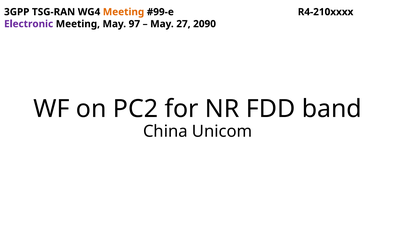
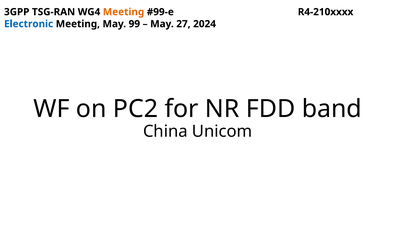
Electronic colour: purple -> blue
97: 97 -> 99
2090: 2090 -> 2024
